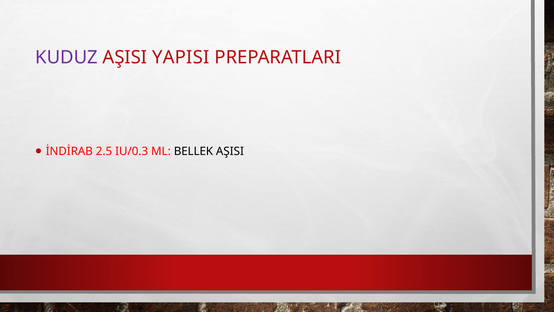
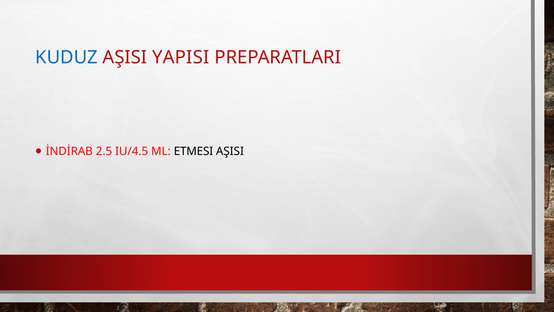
KUDUZ colour: purple -> blue
IU/0.3: IU/0.3 -> IU/4.5
BELLEK: BELLEK -> ETMESI
